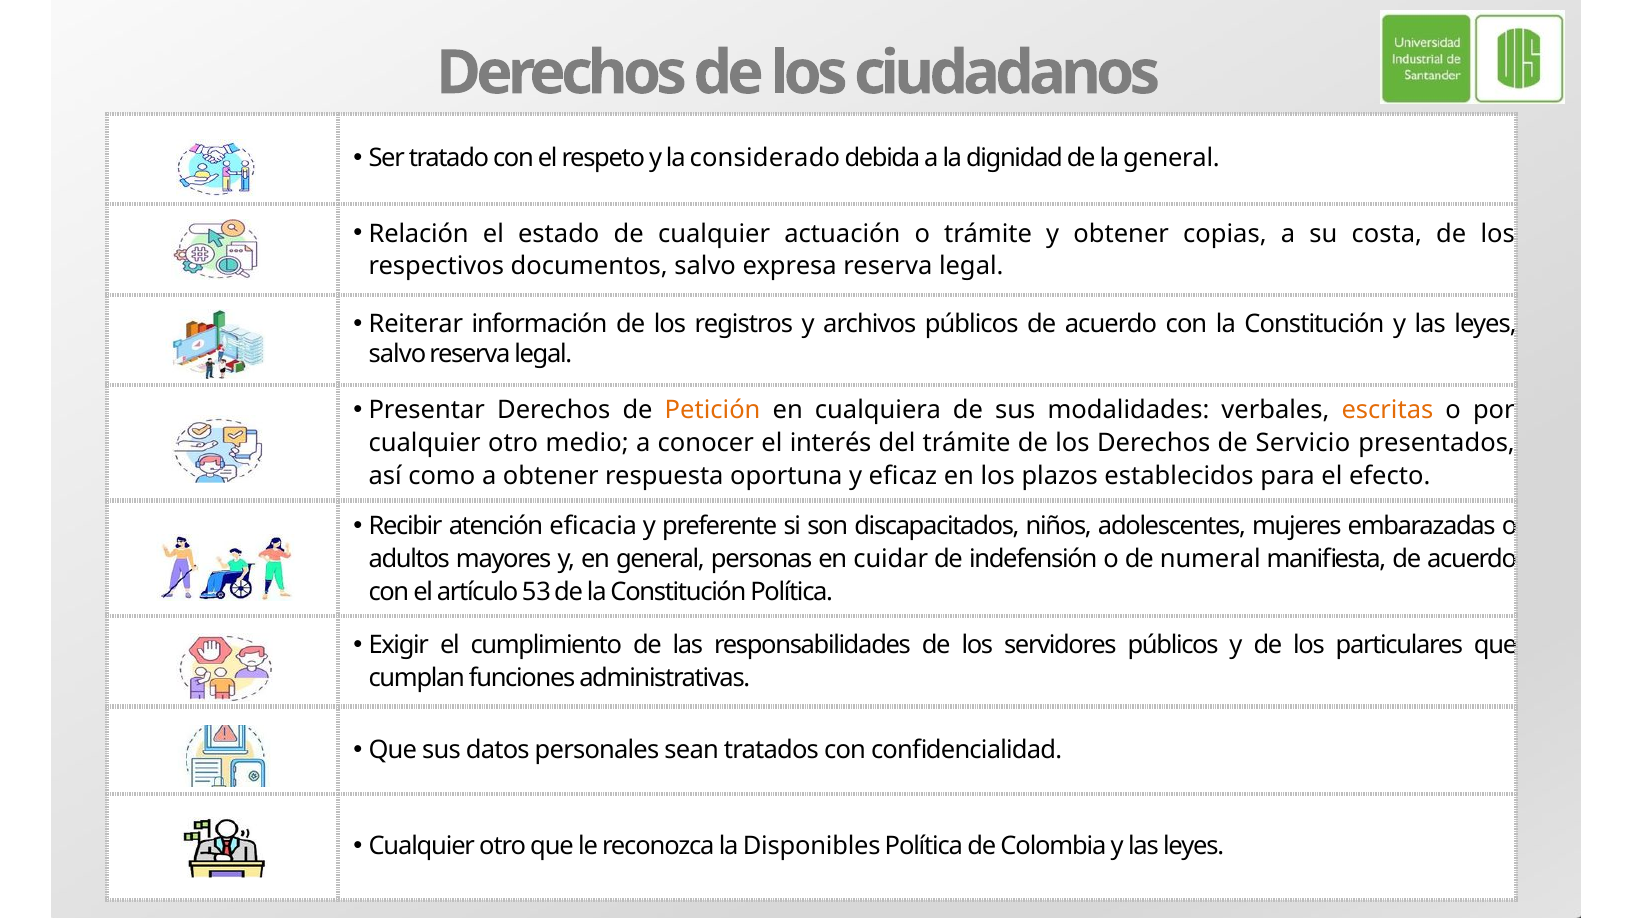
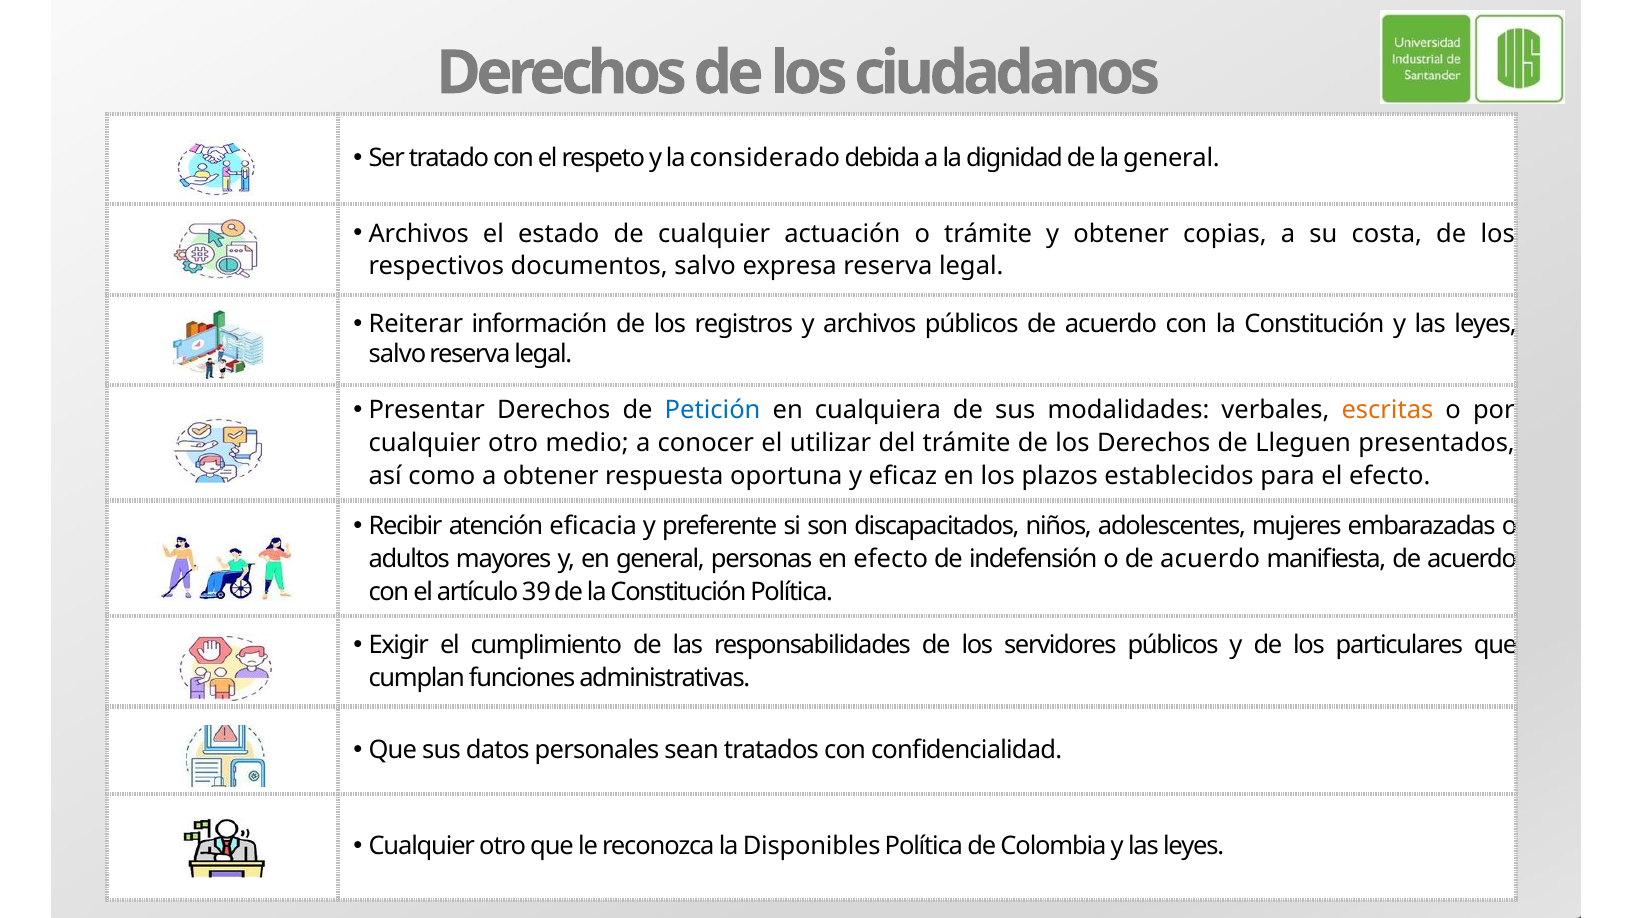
Relación at (419, 234): Relación -> Archivos
Petición colour: orange -> blue
interés: interés -> utilizar
Servicio: Servicio -> Lleguen
en cuidar: cuidar -> efecto
o de numeral: numeral -> acuerdo
53: 53 -> 39
